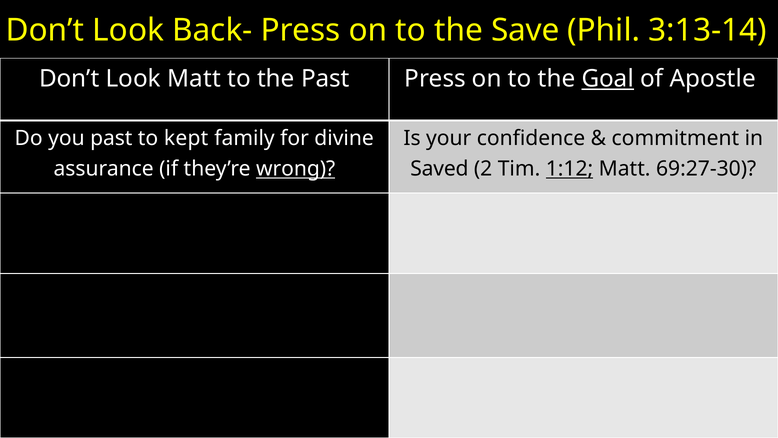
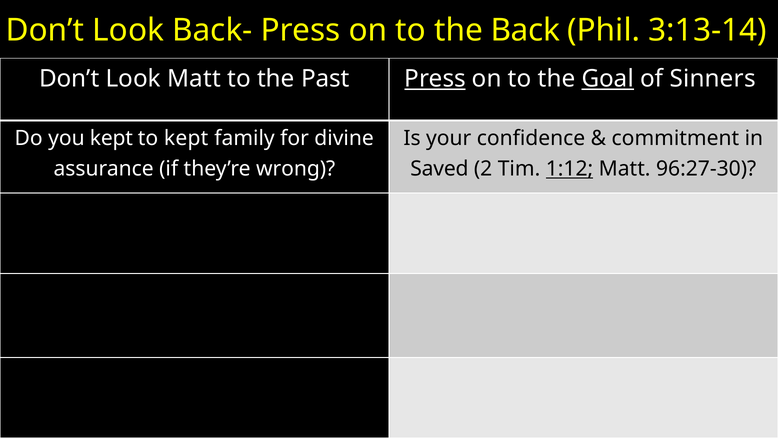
Save: Save -> Back
Press at (435, 79) underline: none -> present
Apostle: Apostle -> Sinners
you past: past -> kept
wrong underline: present -> none
69:27-30: 69:27-30 -> 96:27-30
